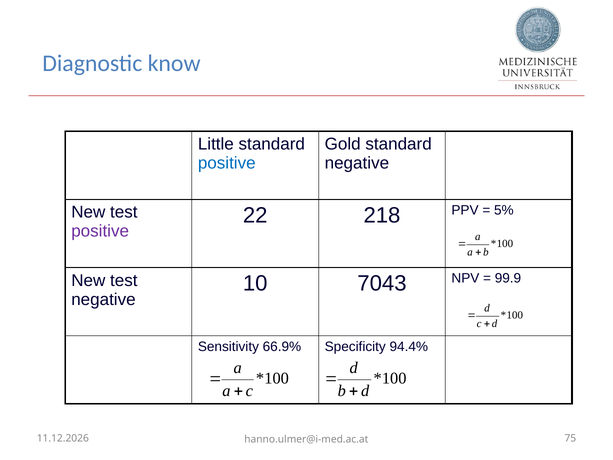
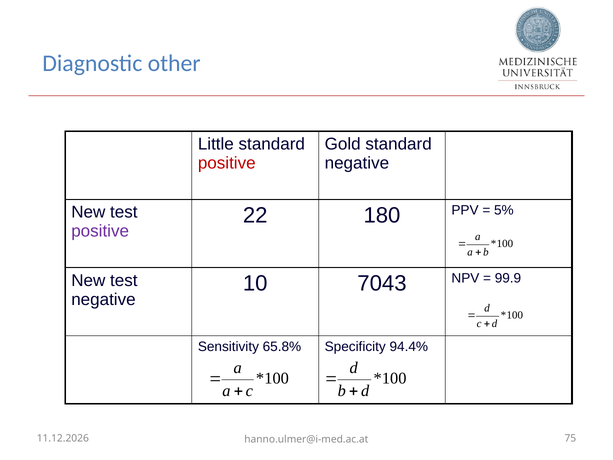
know: know -> other
positive at (227, 163) colour: blue -> red
218: 218 -> 180
66.9%: 66.9% -> 65.8%
